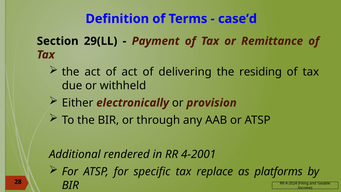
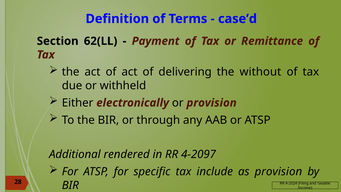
29(LL: 29(LL -> 62(LL
residing: residing -> without
4-2001: 4-2001 -> 4-2097
replace: replace -> include
as platforms: platforms -> provision
